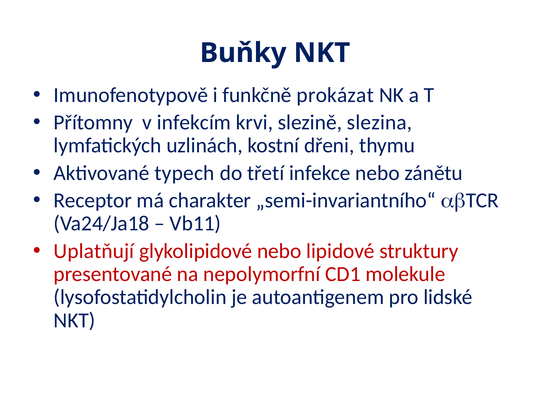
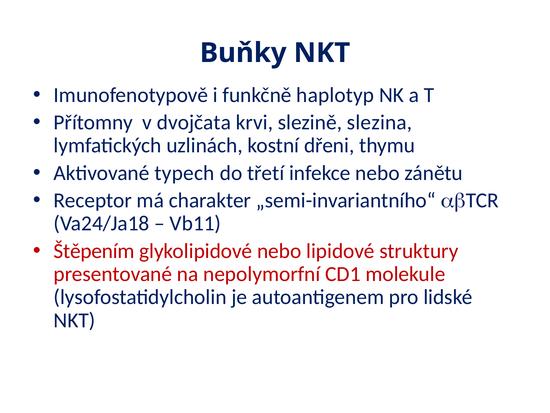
prokázat: prokázat -> haplotyp
infekcím: infekcím -> dvojčata
Uplatňují: Uplatňují -> Štěpením
